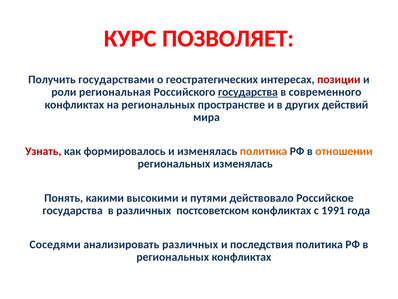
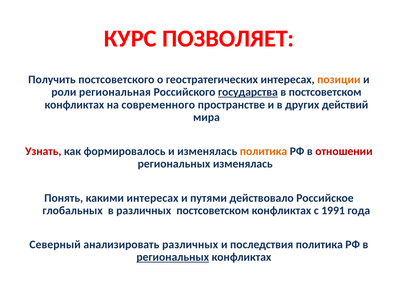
государствами: государствами -> постсоветского
позиции colour: red -> orange
в современного: современного -> постсоветском
на региональных: региональных -> современного
отношении colour: orange -> red
какими высокими: высокими -> интересах
государства at (73, 210): государства -> глобальных
Соседями: Соседями -> Северный
региональных at (173, 257) underline: none -> present
